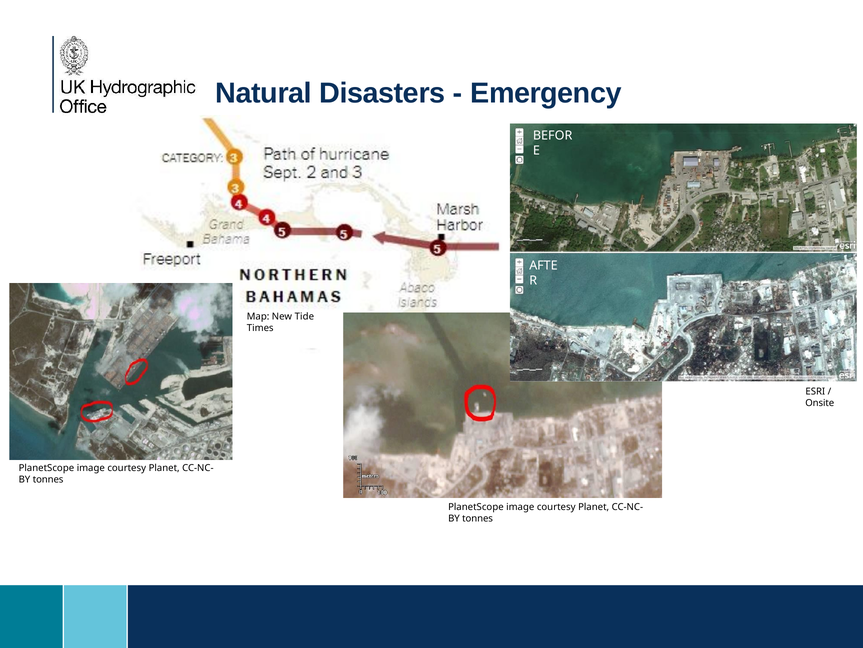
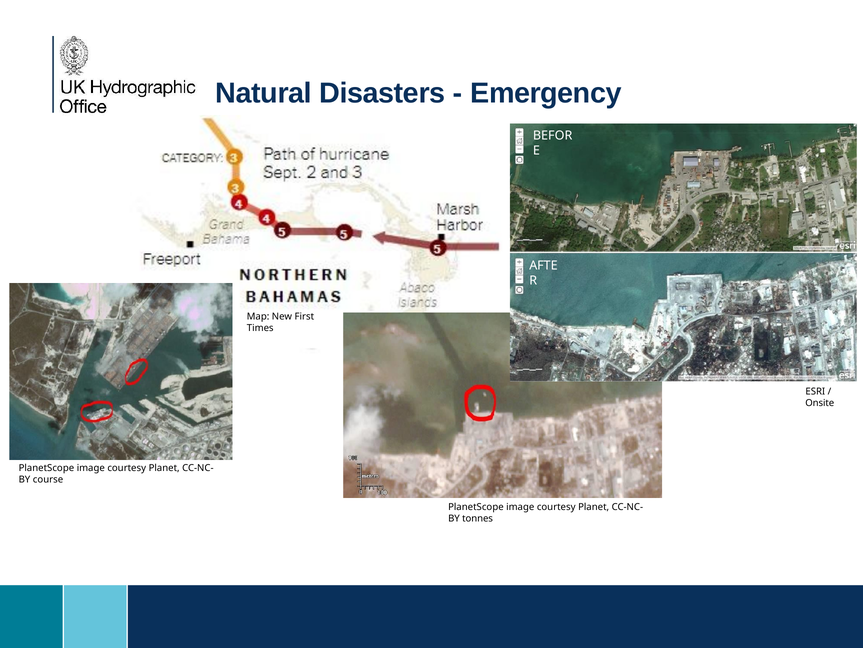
Tide: Tide -> First
tonnes at (48, 479): tonnes -> course
